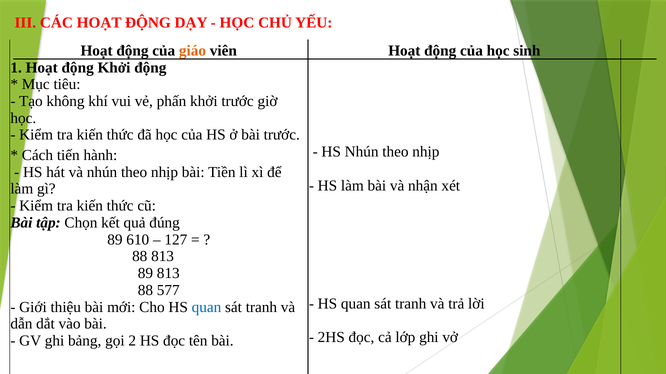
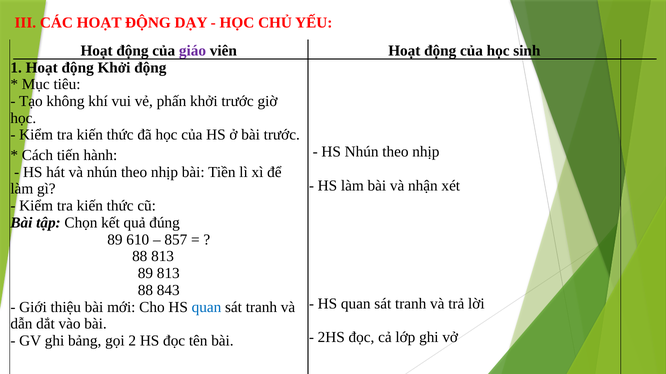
giáo colour: orange -> purple
127: 127 -> 857
577: 577 -> 843
